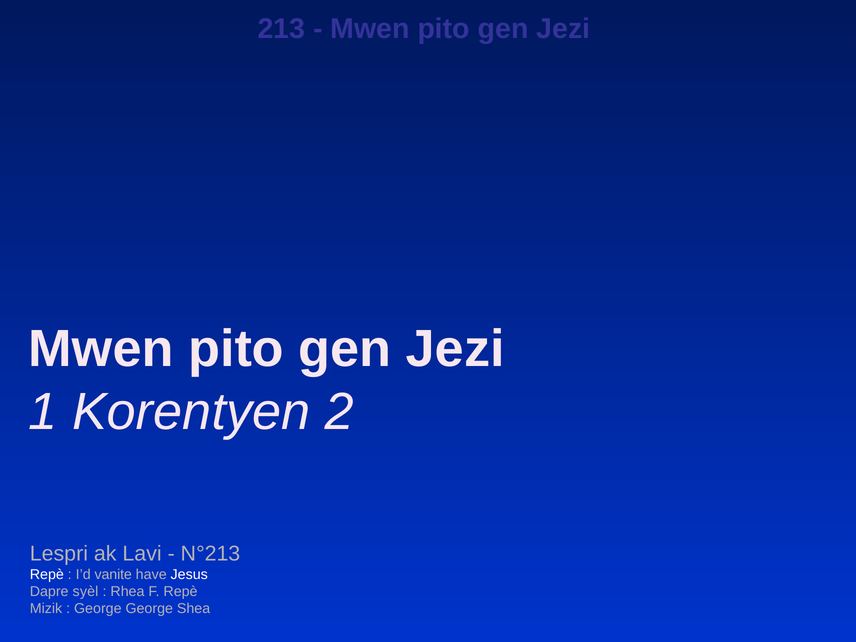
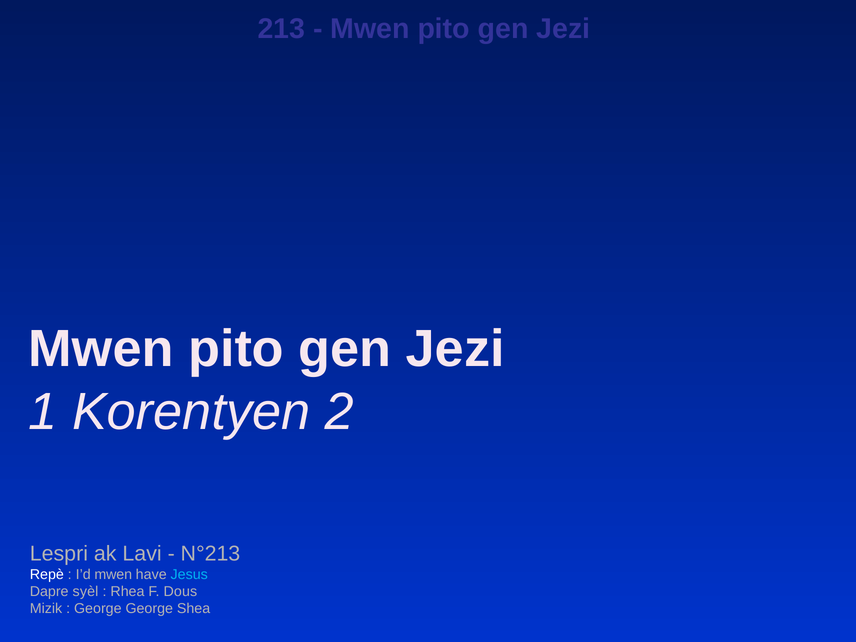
I’d vanite: vanite -> mwen
Jesus colour: white -> light blue
F Repè: Repè -> Dous
